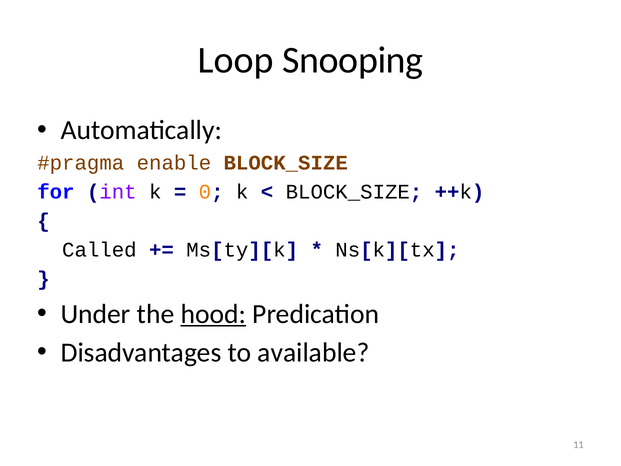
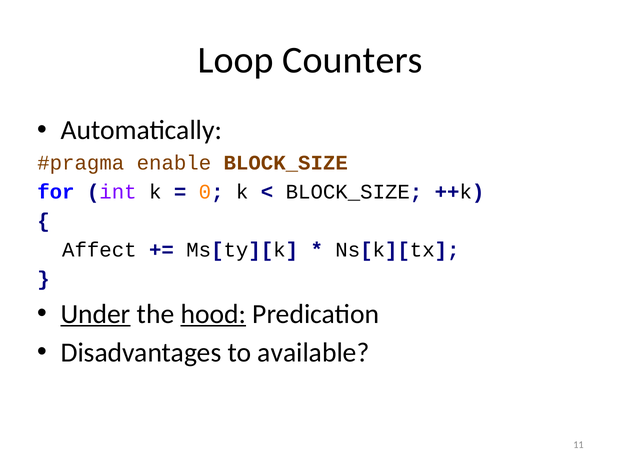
Snooping: Snooping -> Counters
Called: Called -> Affect
Under underline: none -> present
